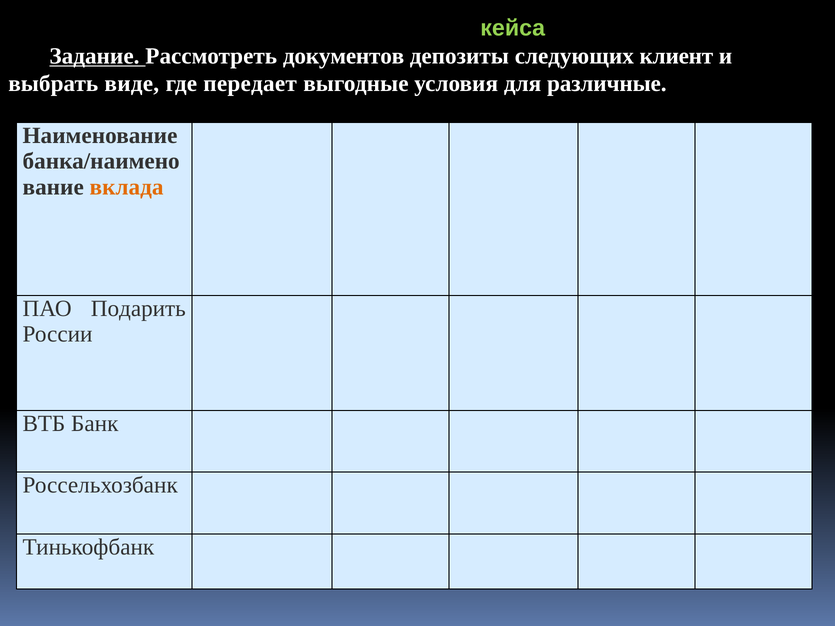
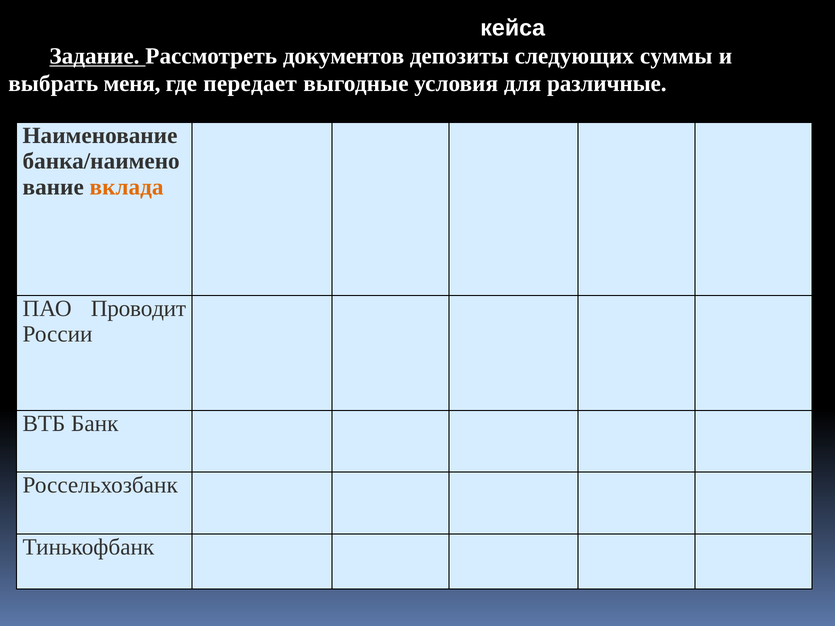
кейса colour: light green -> white
клиент: клиент -> суммы
виде: виде -> меня
Подарить: Подарить -> Проводит
